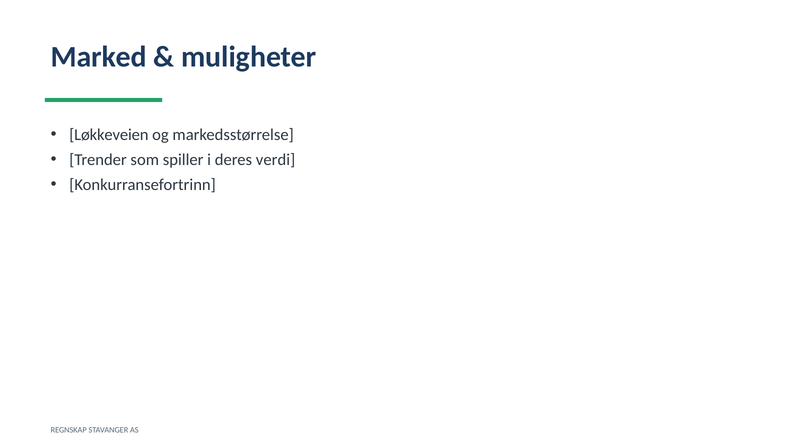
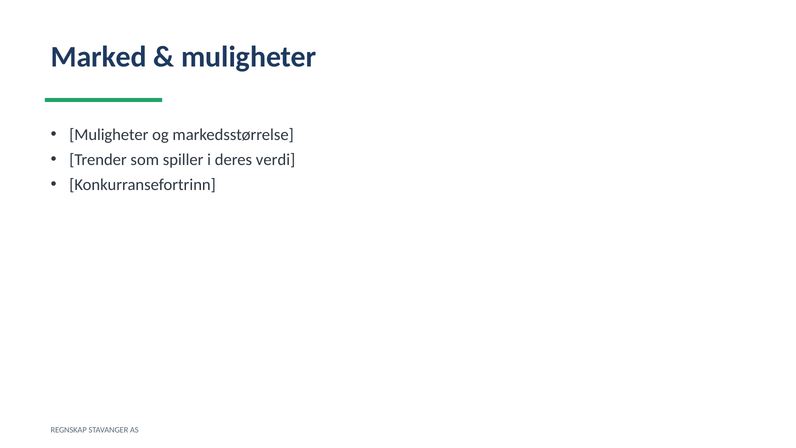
Løkkeveien at (109, 135): Løkkeveien -> Muligheter
